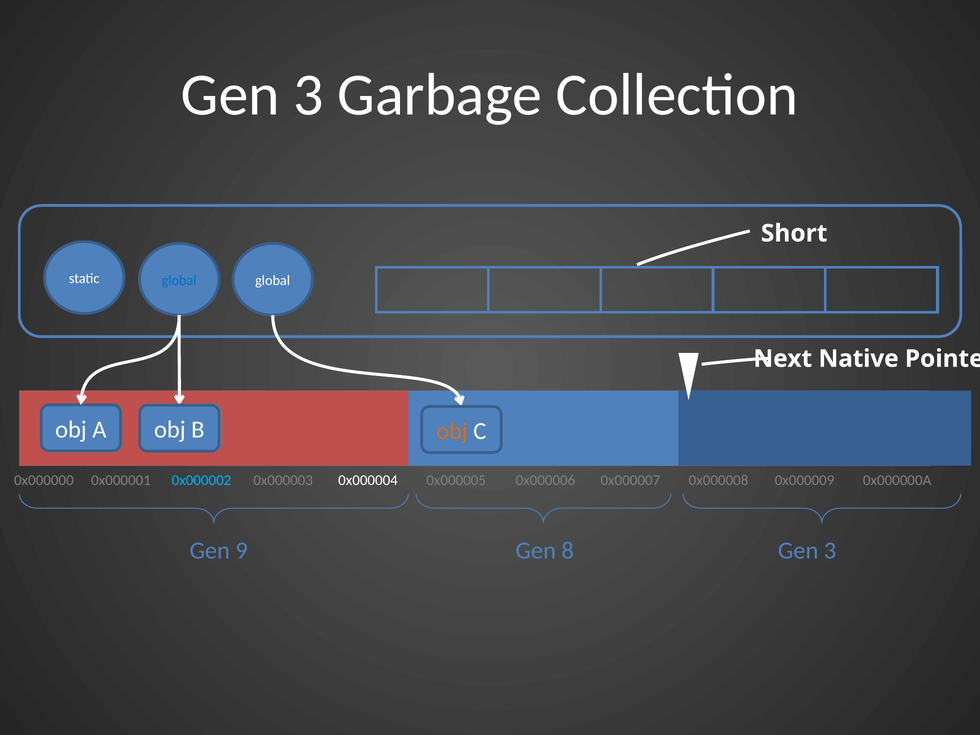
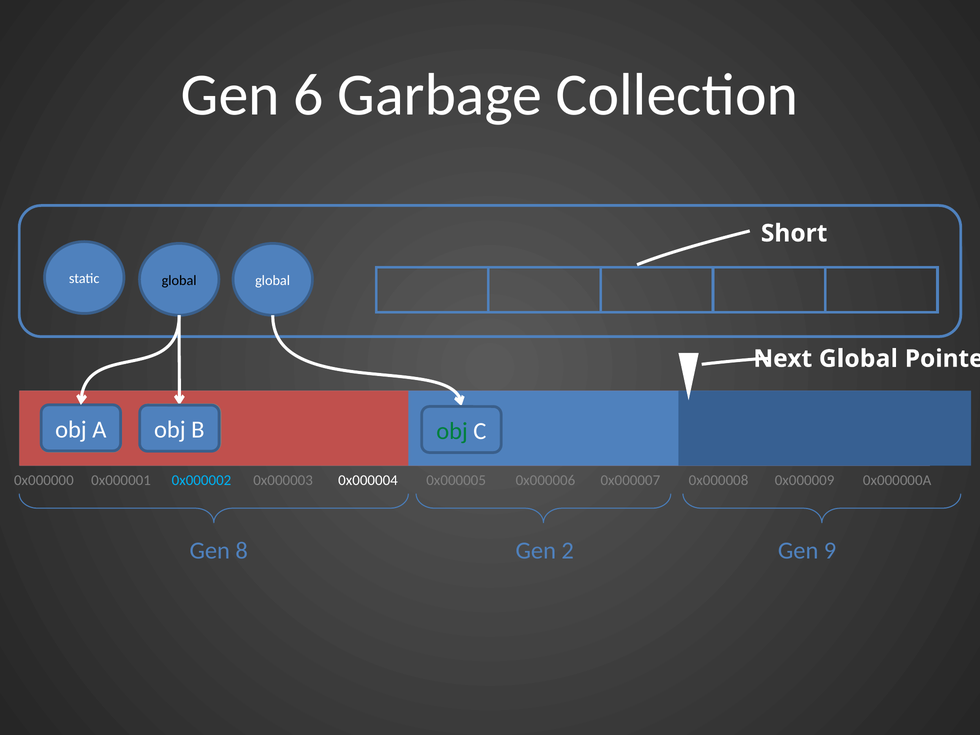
3 at (308, 95): 3 -> 6
global at (179, 280) colour: blue -> black
Next Native: Native -> Global
obj at (452, 431) colour: orange -> green
9: 9 -> 8
8: 8 -> 2
3 at (830, 551): 3 -> 9
